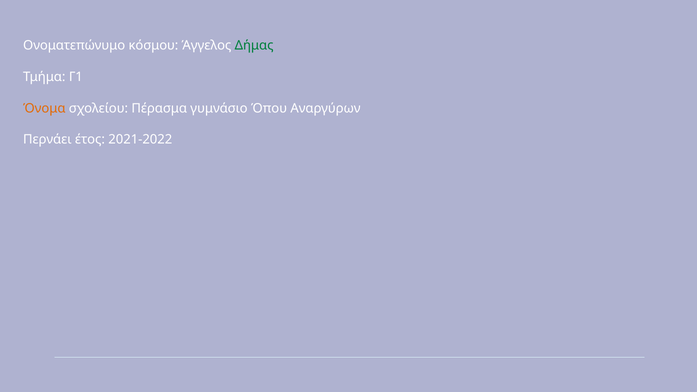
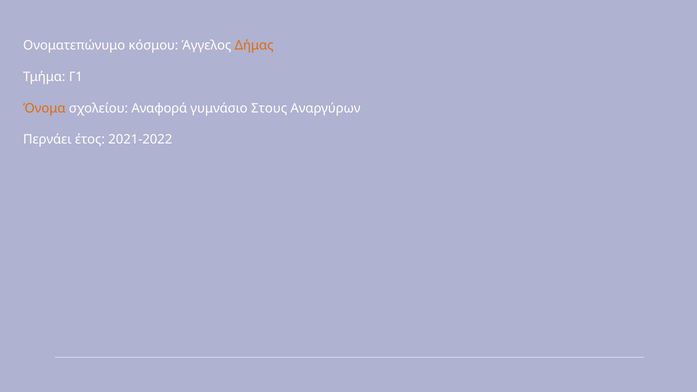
Δήμας colour: green -> orange
Πέρασμα: Πέρασμα -> Αναφορά
Όπου: Όπου -> Στους
